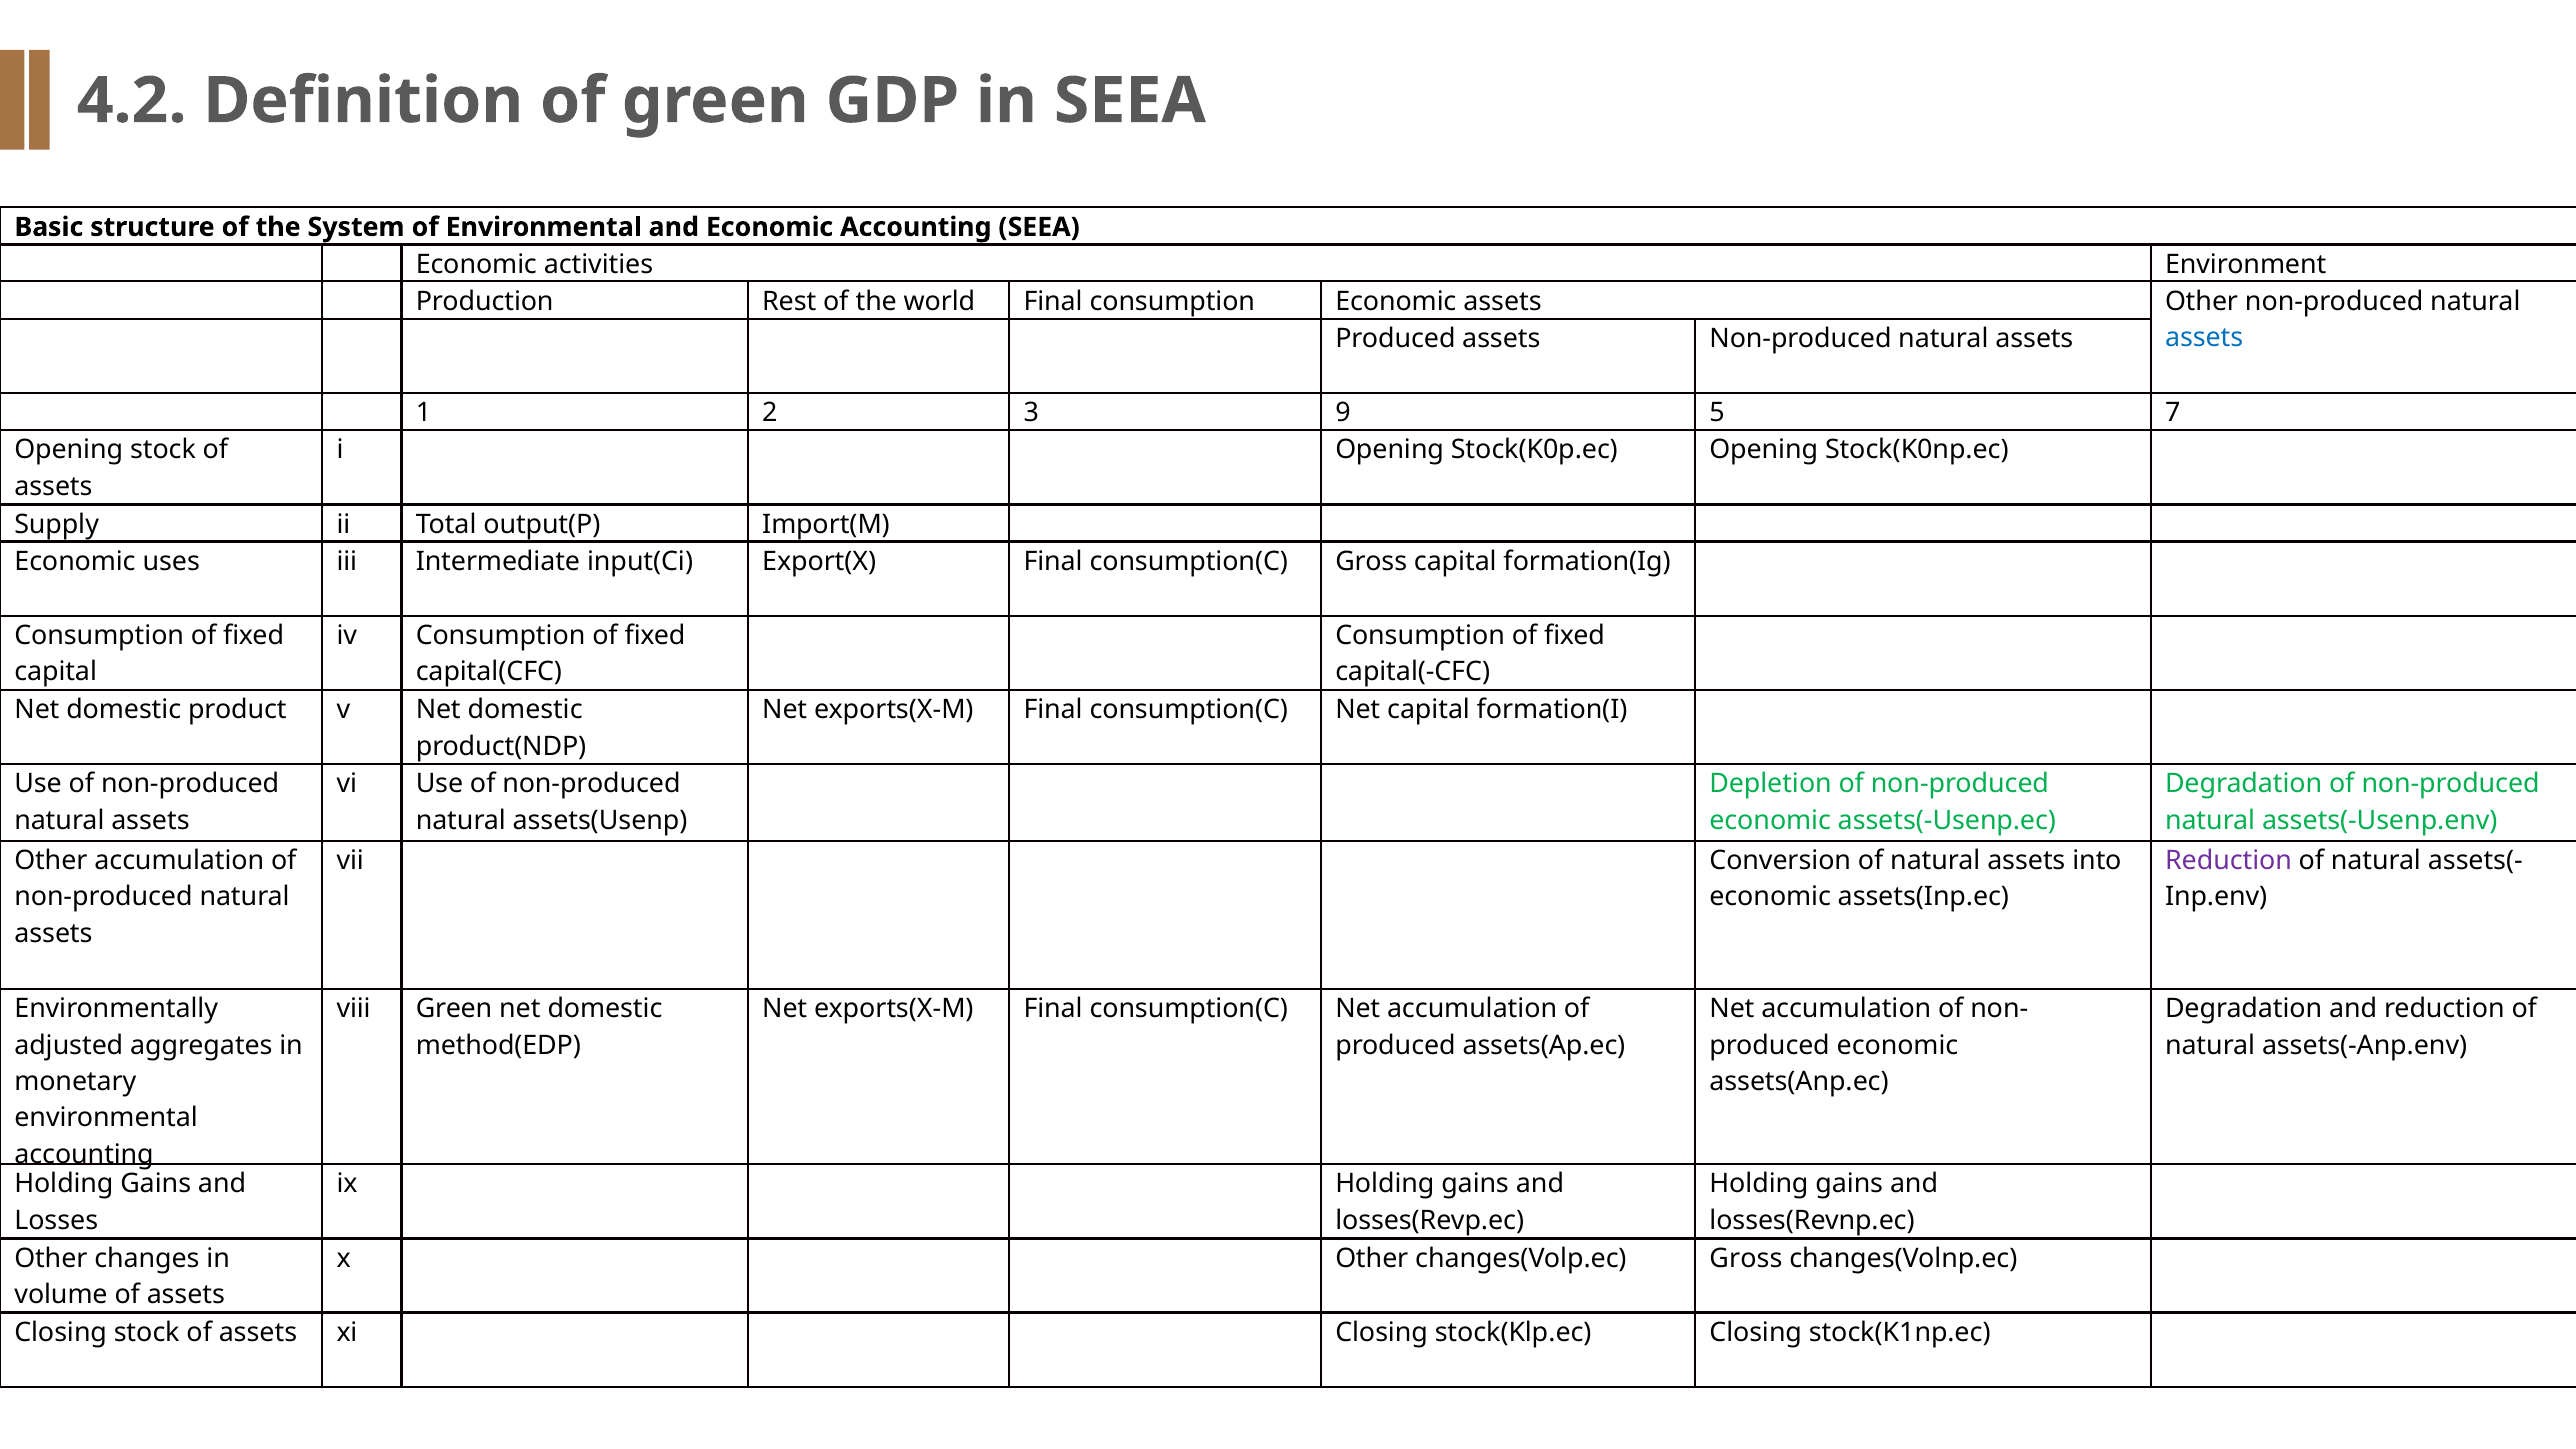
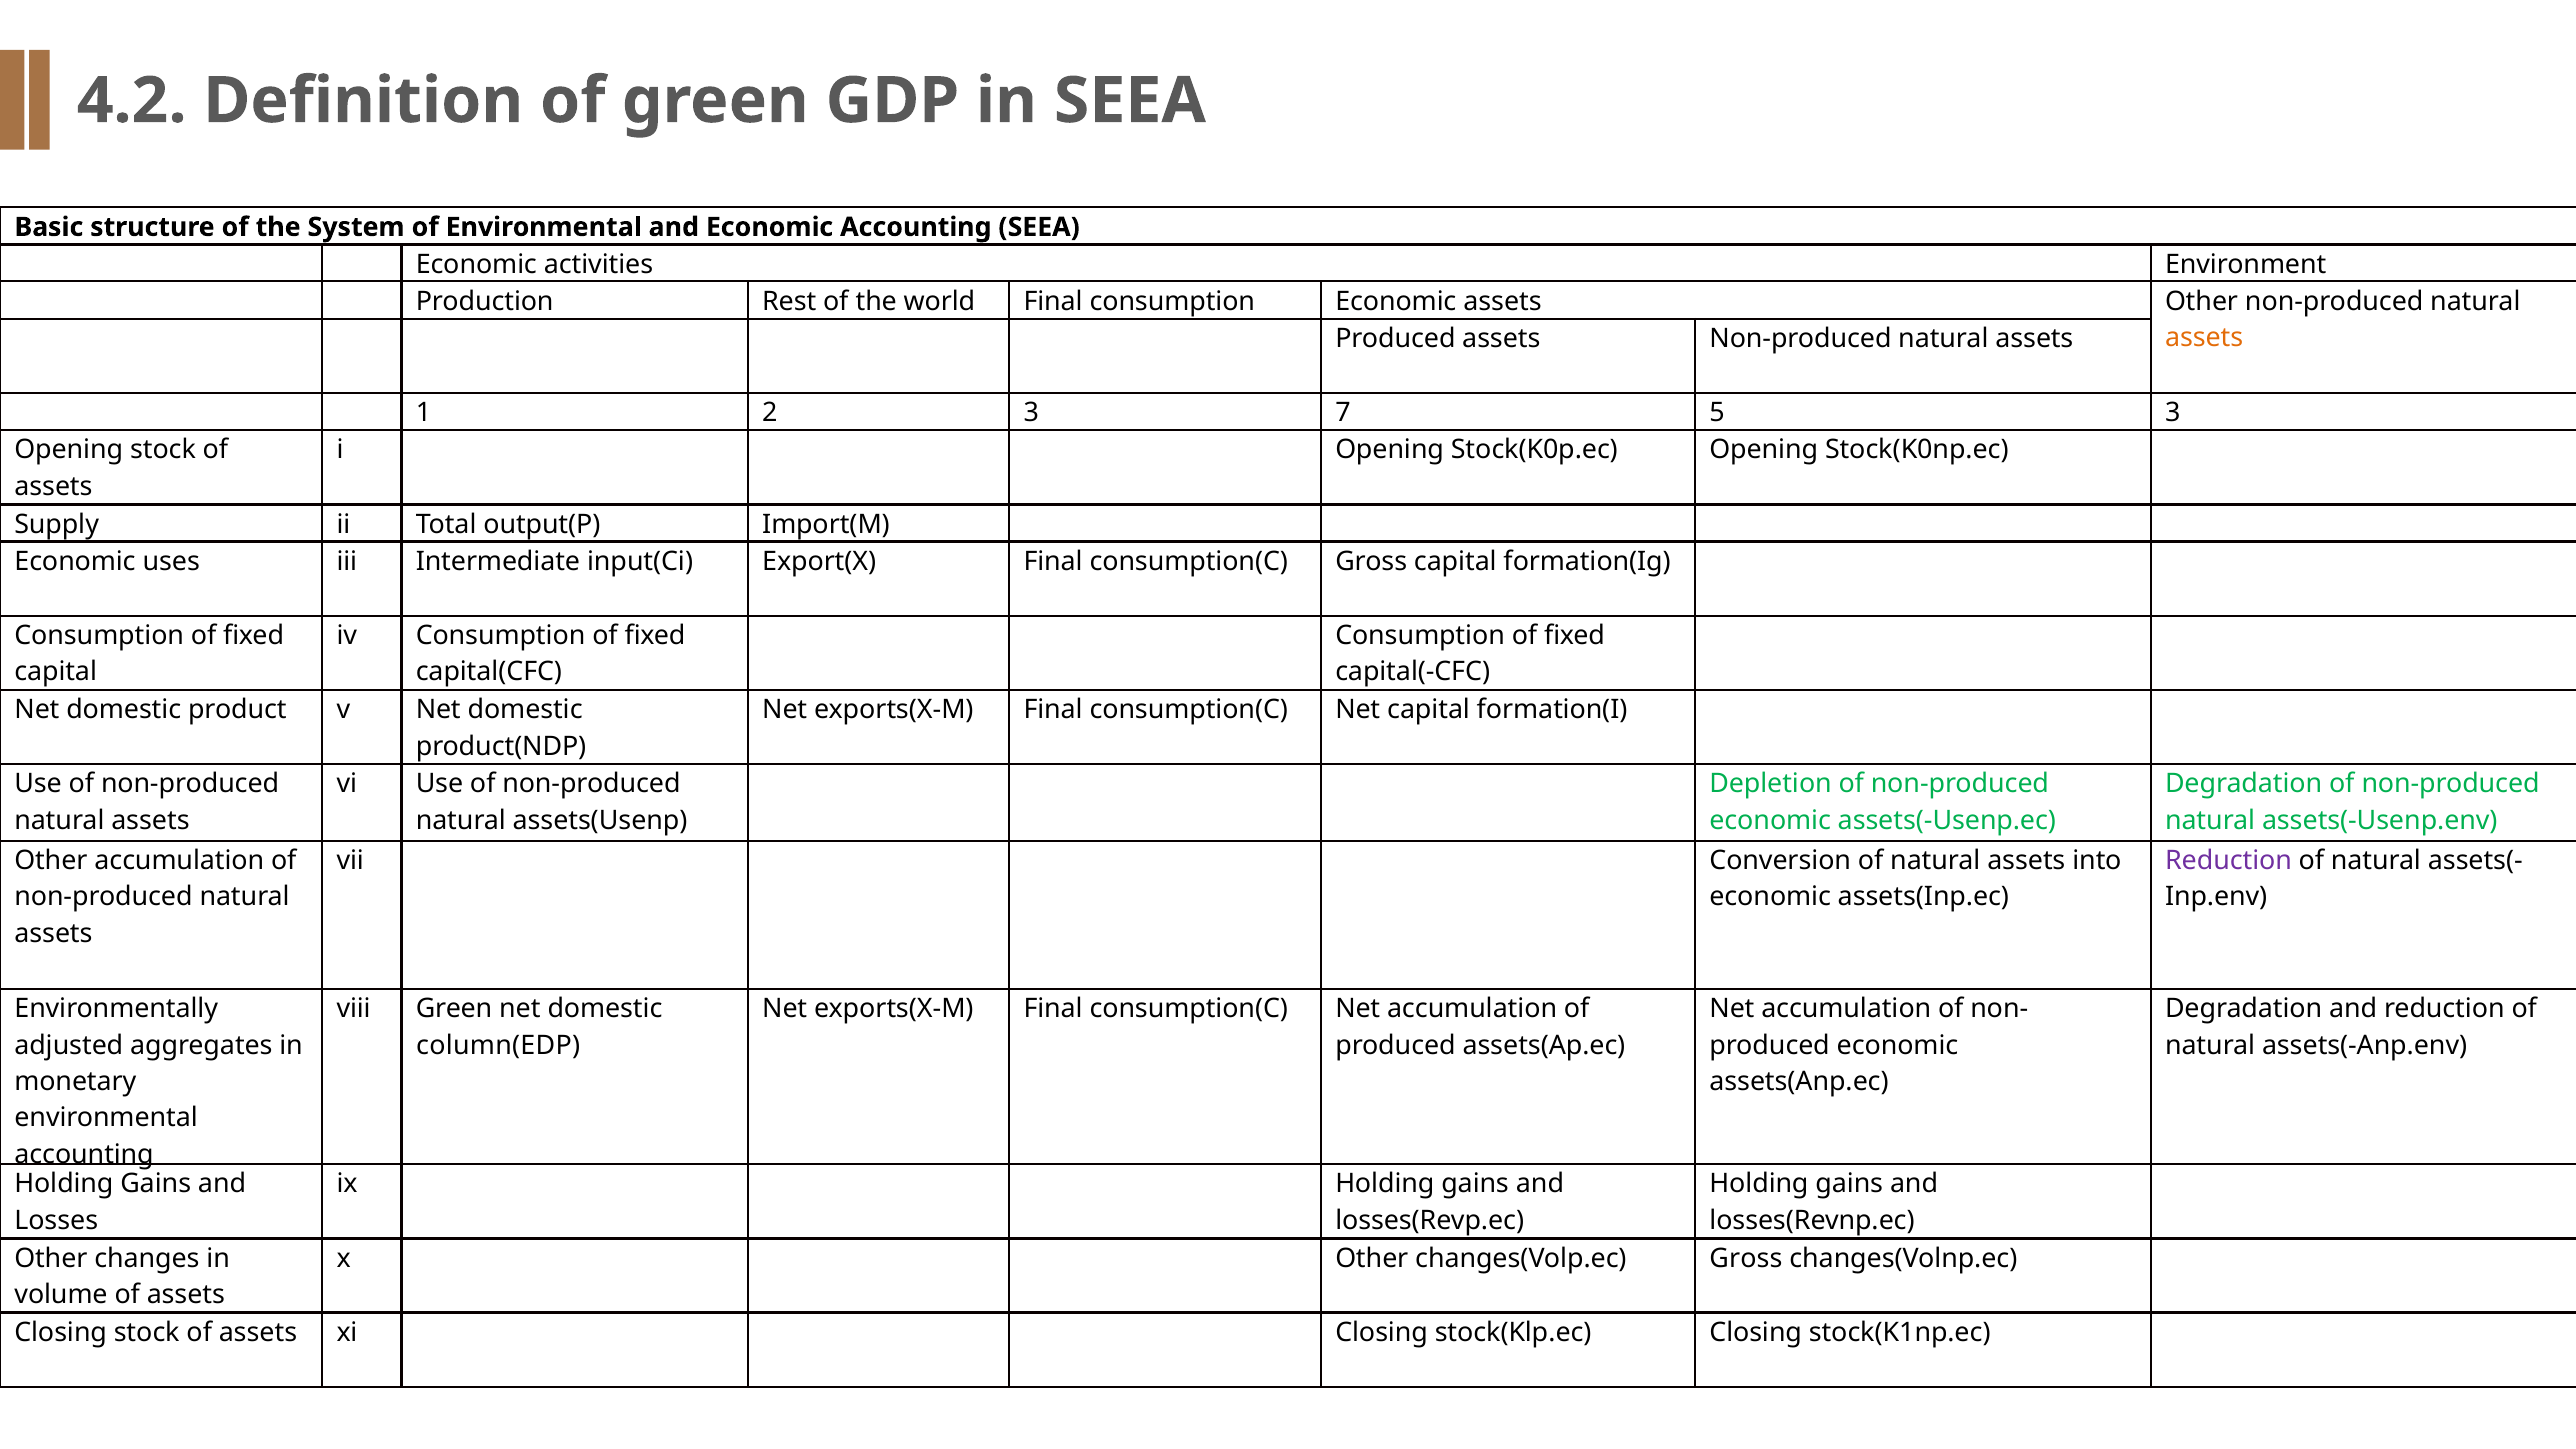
assets at (2204, 338) colour: blue -> orange
9: 9 -> 7
5 7: 7 -> 3
method(EDP: method(EDP -> column(EDP
